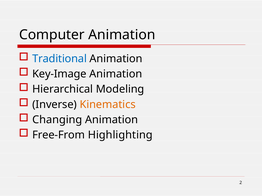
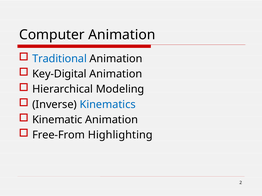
Key-Image: Key-Image -> Key-Digital
Kinematics colour: orange -> blue
Changing: Changing -> Kinematic
